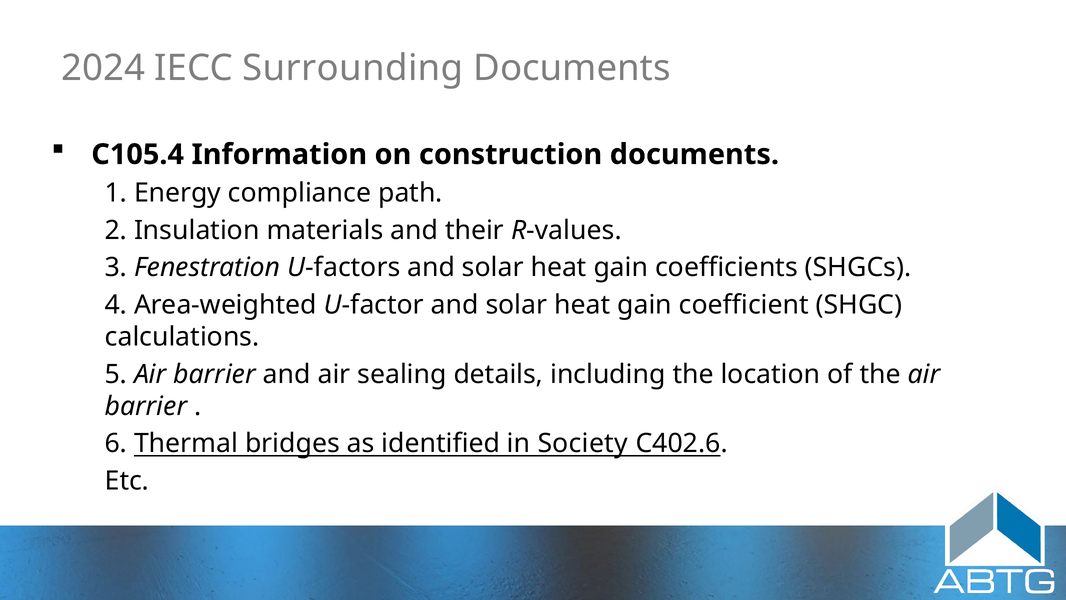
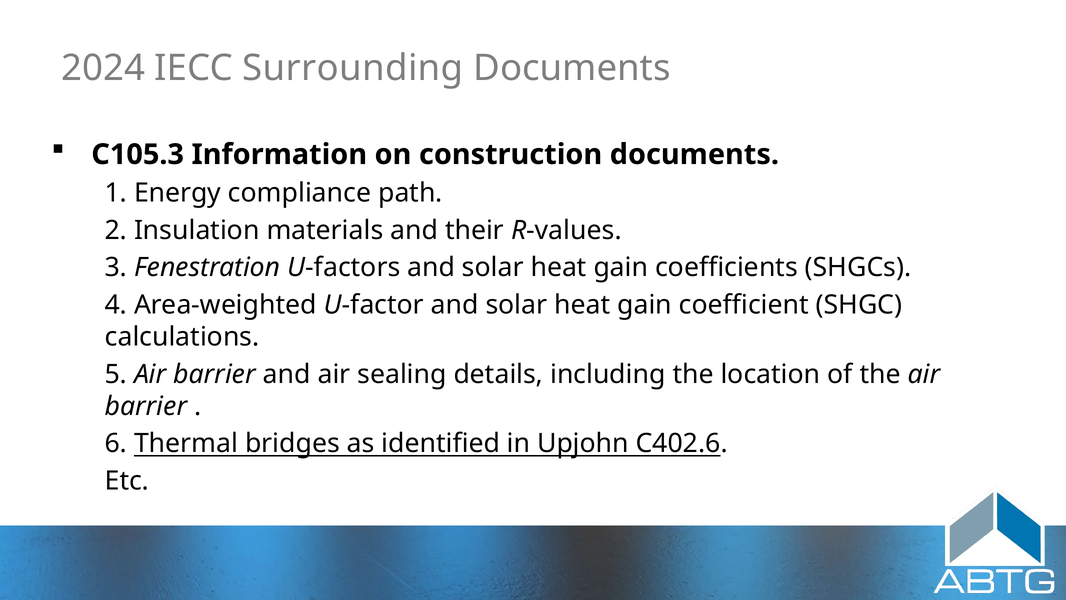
C105.4: C105.4 -> C105.3
Society: Society -> Upjohn
